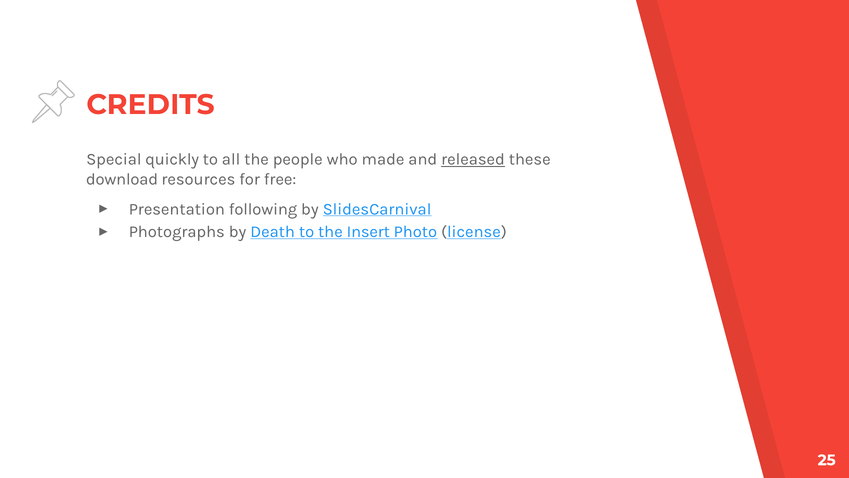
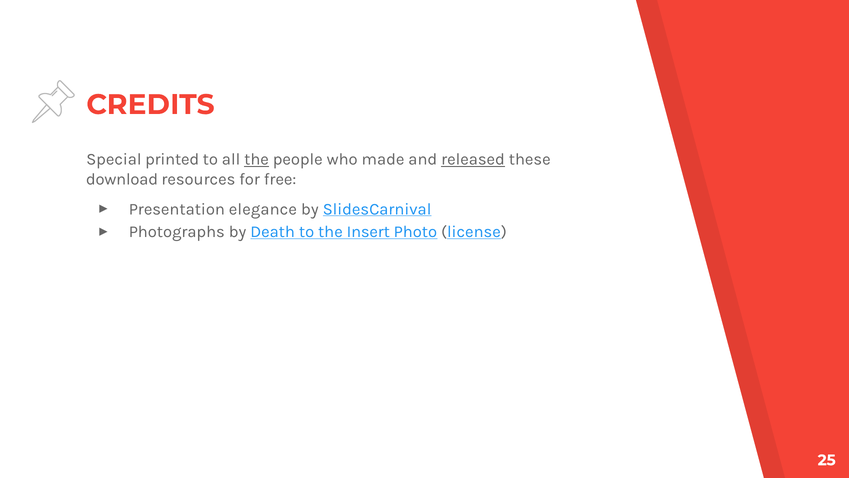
quickly: quickly -> printed
the at (256, 159) underline: none -> present
following: following -> elegance
